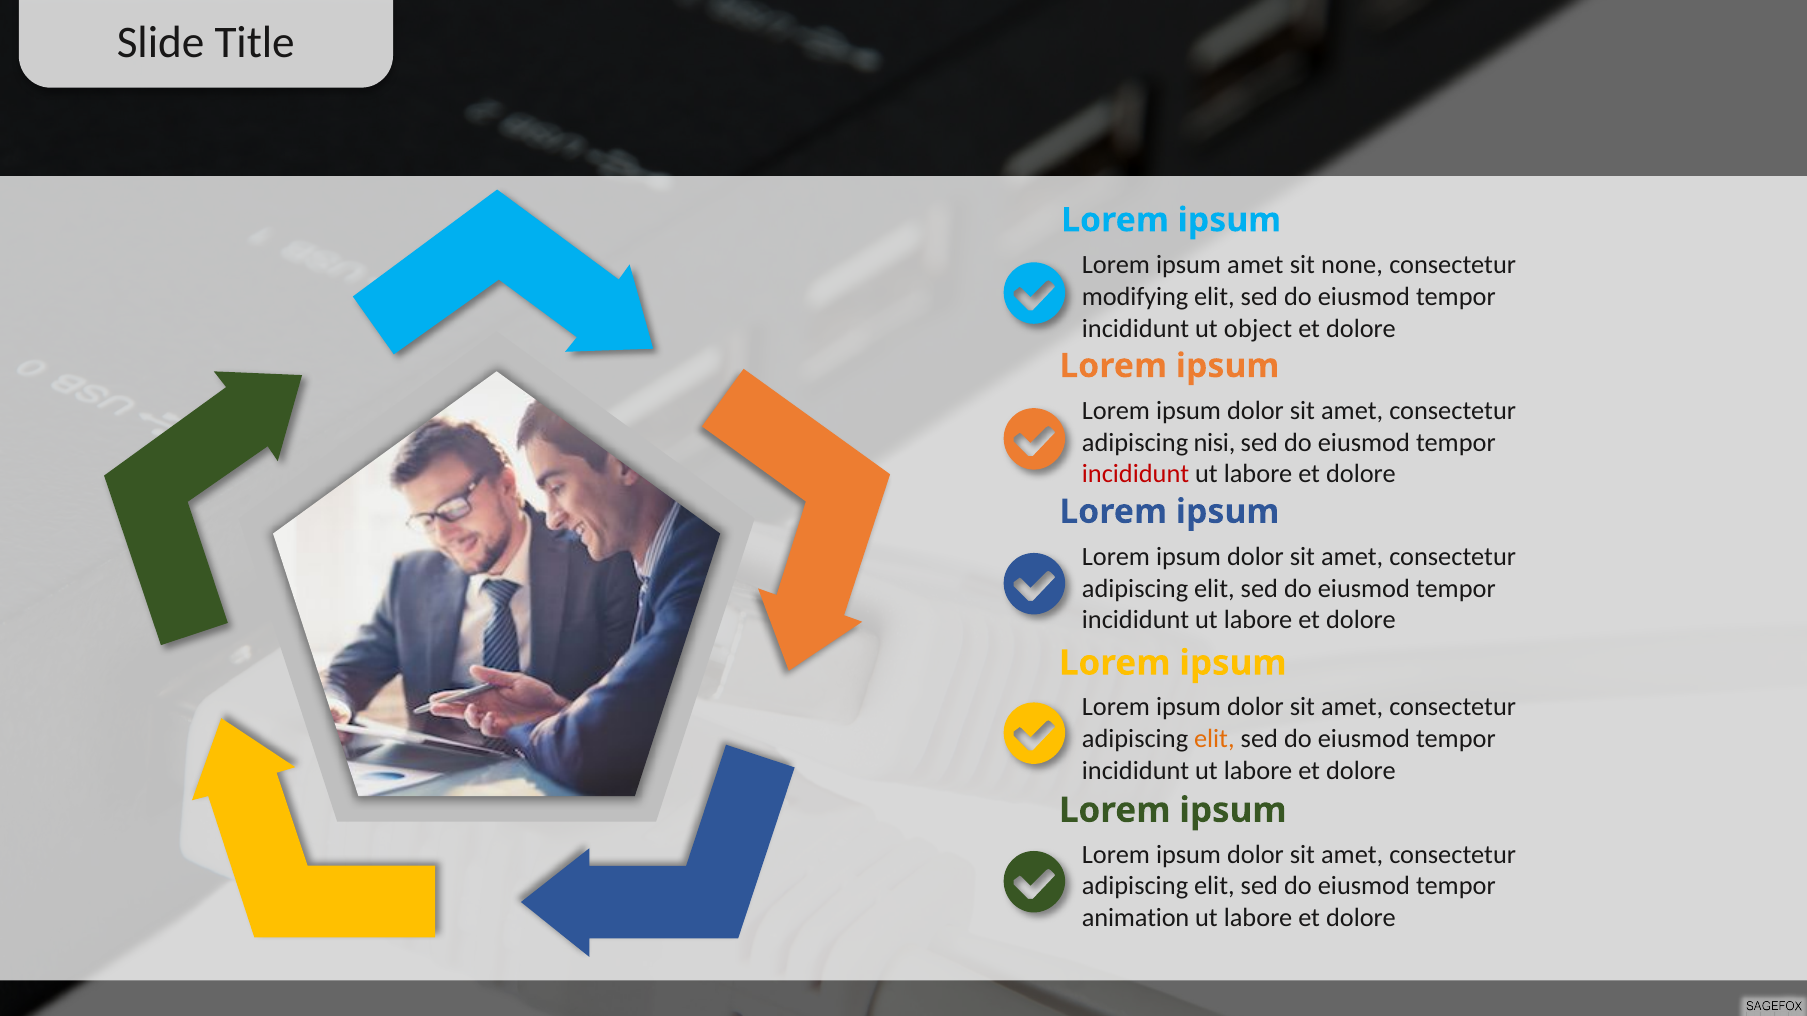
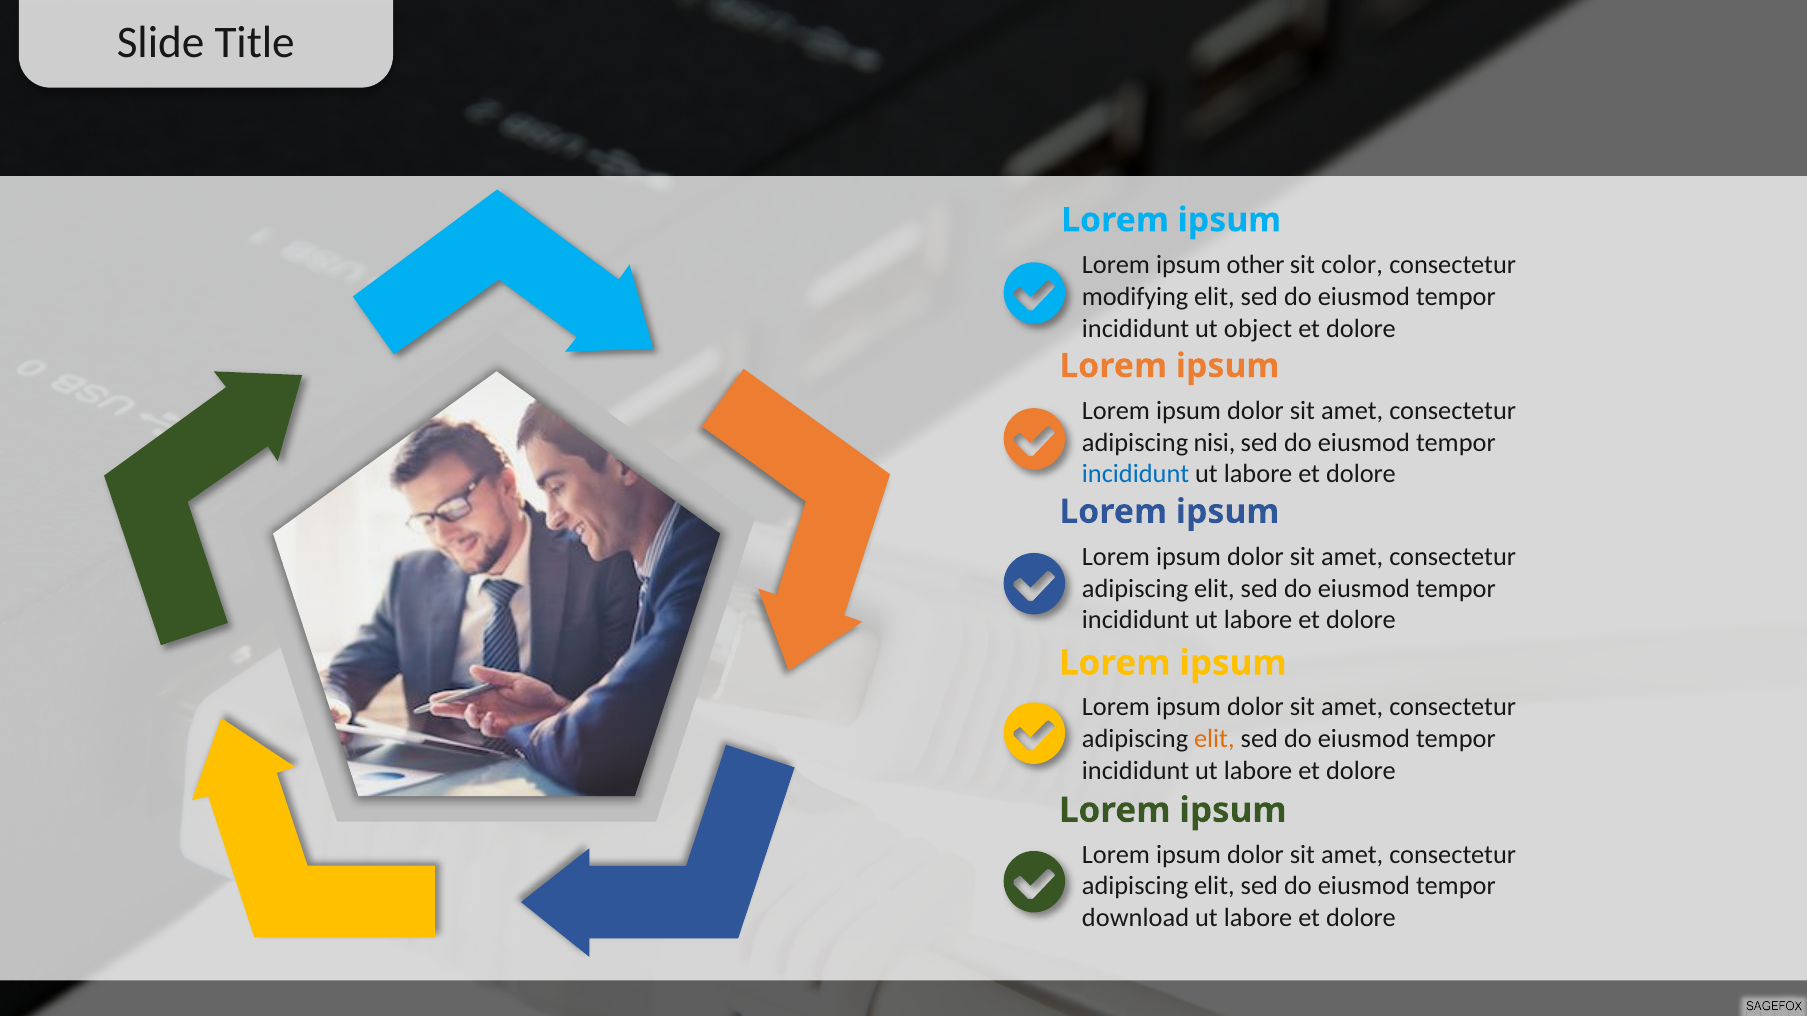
ipsum amet: amet -> other
none: none -> color
incididunt at (1136, 474) colour: red -> blue
animation: animation -> download
